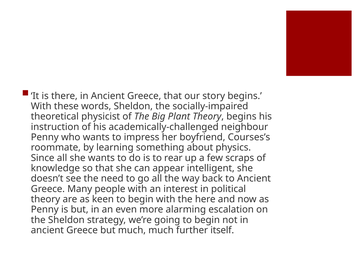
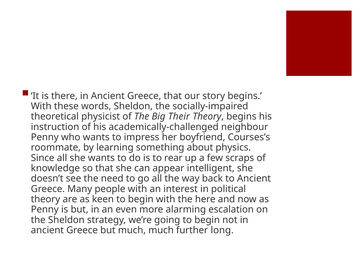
Plant: Plant -> Their
itself: itself -> long
